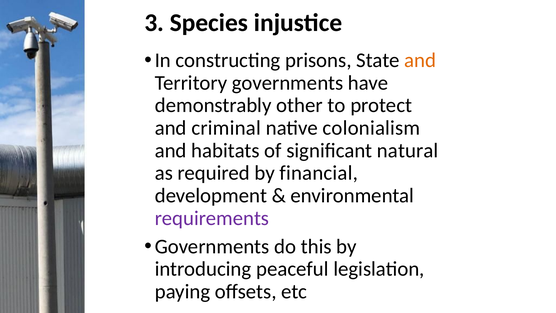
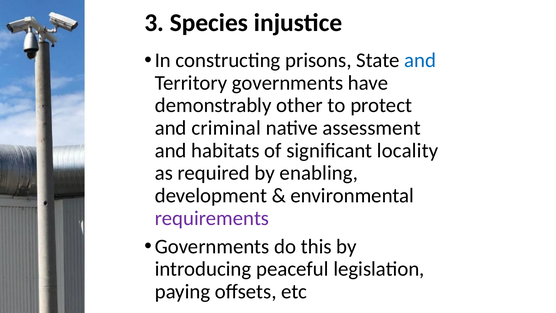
and at (420, 60) colour: orange -> blue
colonialism: colonialism -> assessment
natural: natural -> locality
financial: financial -> enabling
